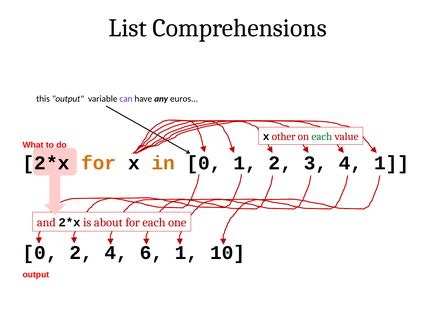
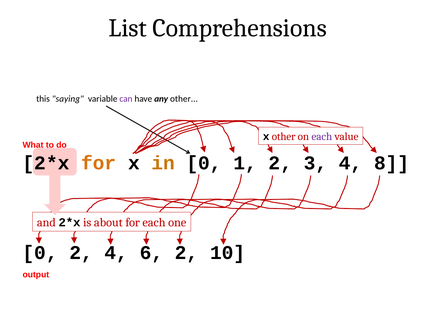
this output: output -> saying
any euros: euros -> other
each at (322, 137) colour: green -> purple
4 1: 1 -> 8
6 1: 1 -> 2
